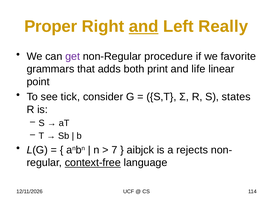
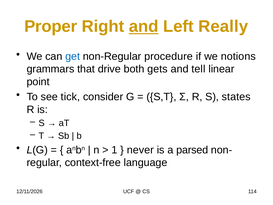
get colour: purple -> blue
favorite: favorite -> notions
adds: adds -> drive
print: print -> gets
life: life -> tell
7: 7 -> 1
aibjck: aibjck -> never
rejects: rejects -> parsed
context-free underline: present -> none
